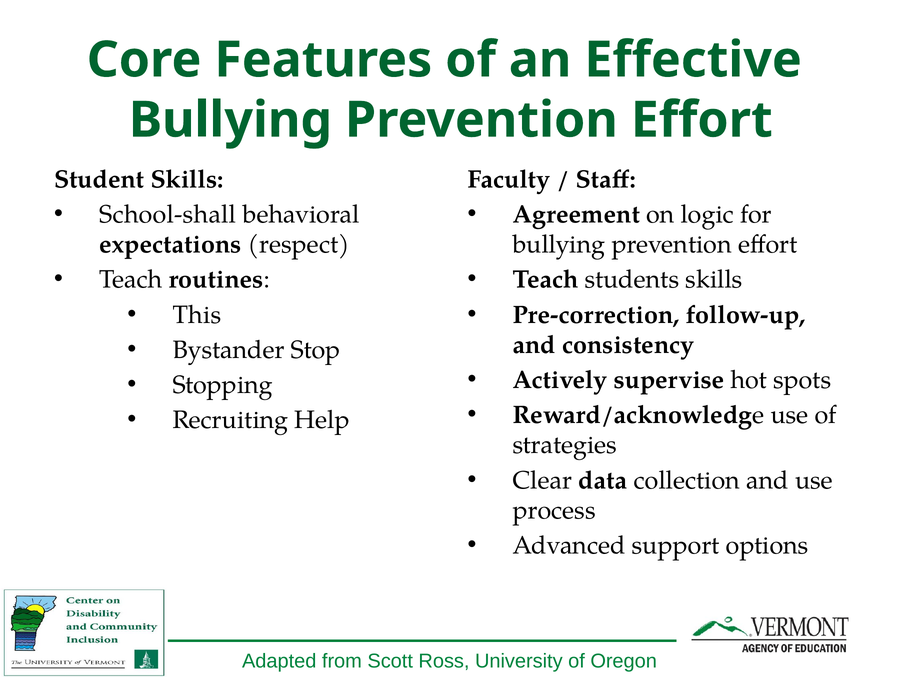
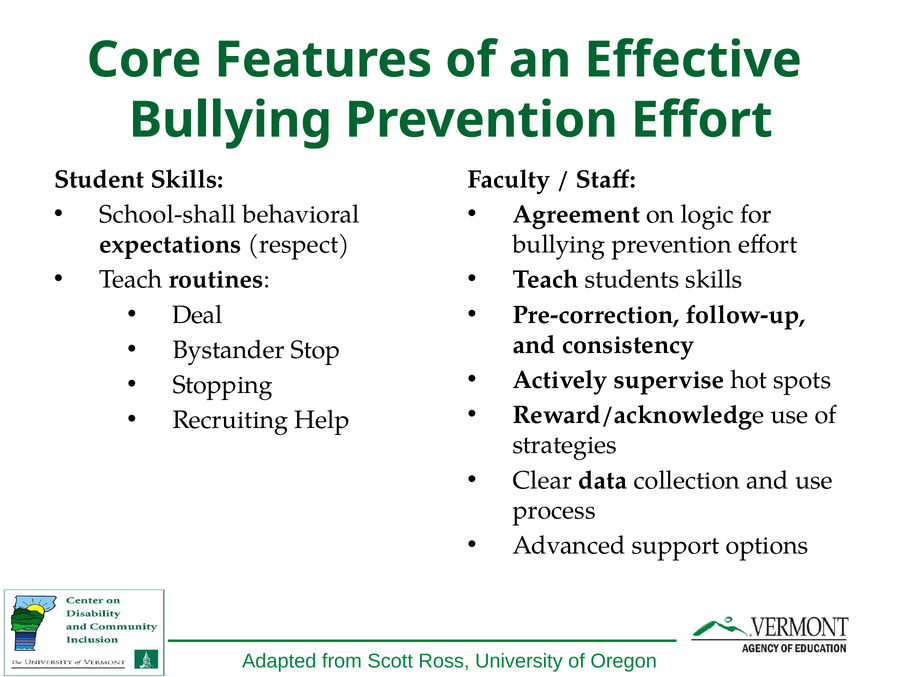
This: This -> Deal
